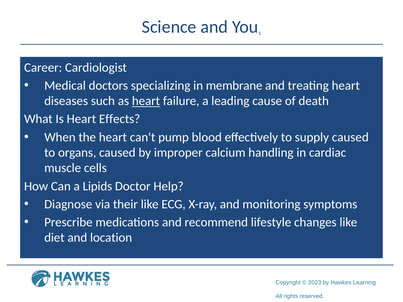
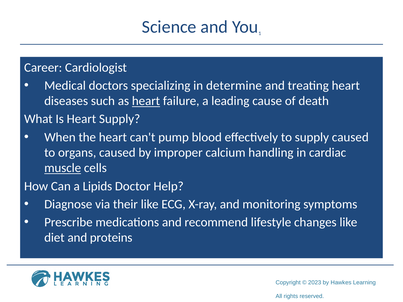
membrane: membrane -> determine
Heart Effects: Effects -> Supply
muscle underline: none -> present
location: location -> proteins
